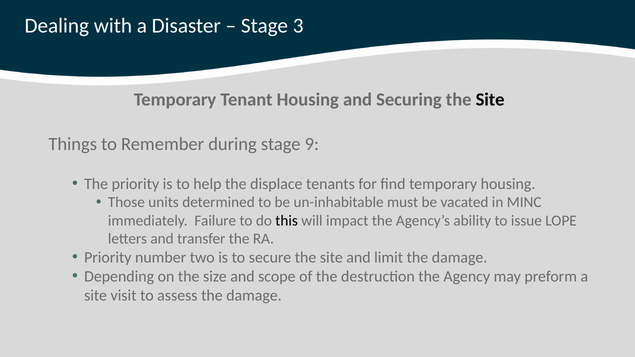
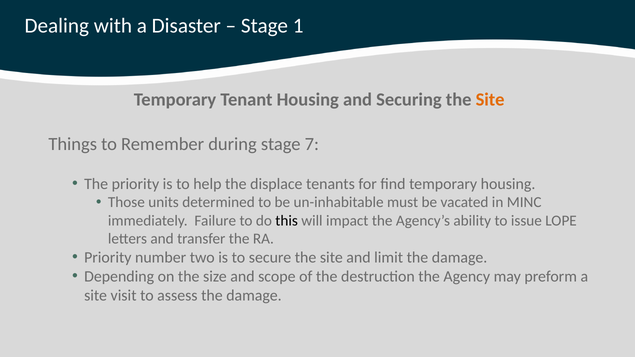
3: 3 -> 1
Site at (490, 100) colour: black -> orange
9: 9 -> 7
